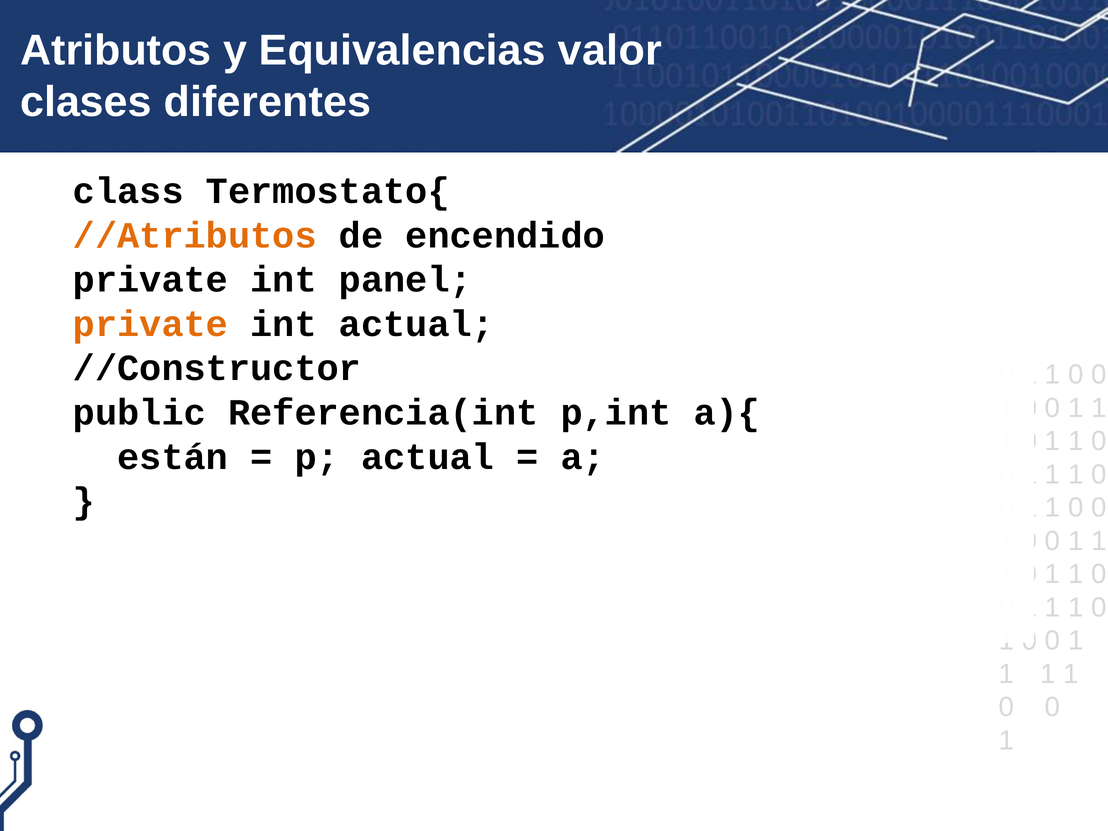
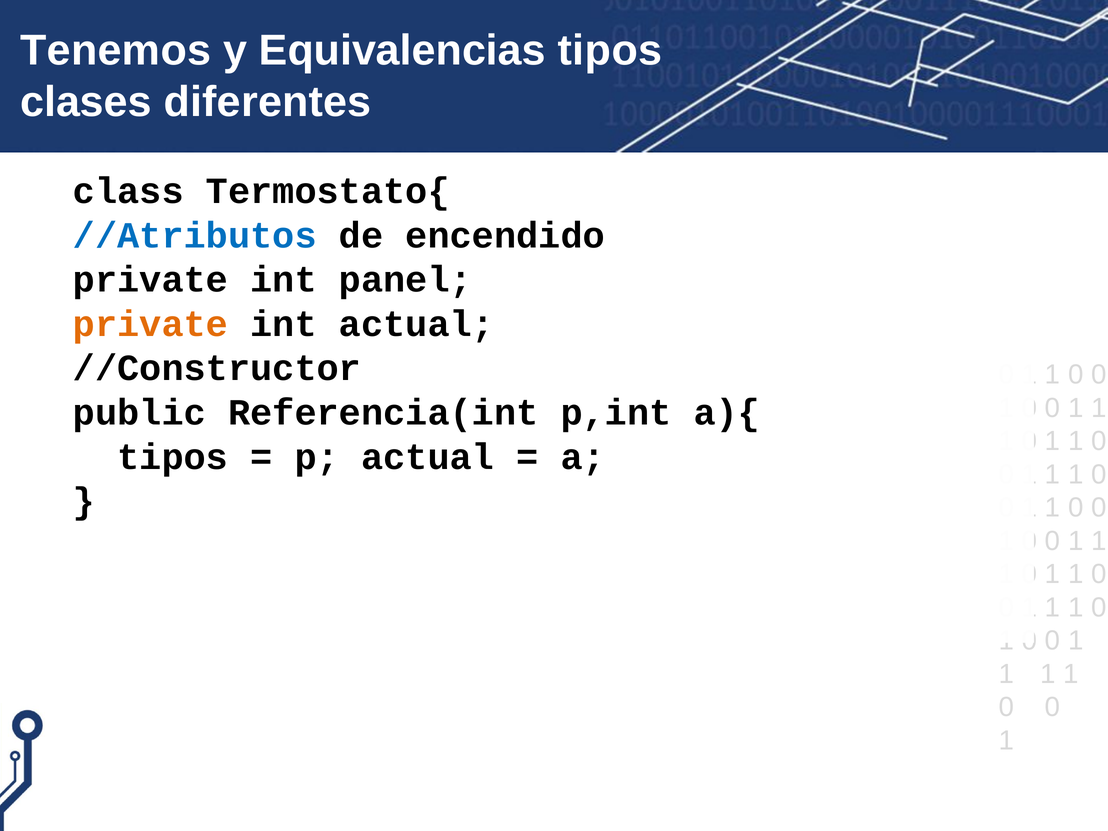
Atributos: Atributos -> Tenemos
Equivalencias valor: valor -> tipos
//Atributos colour: orange -> blue
están at (173, 457): están -> tipos
